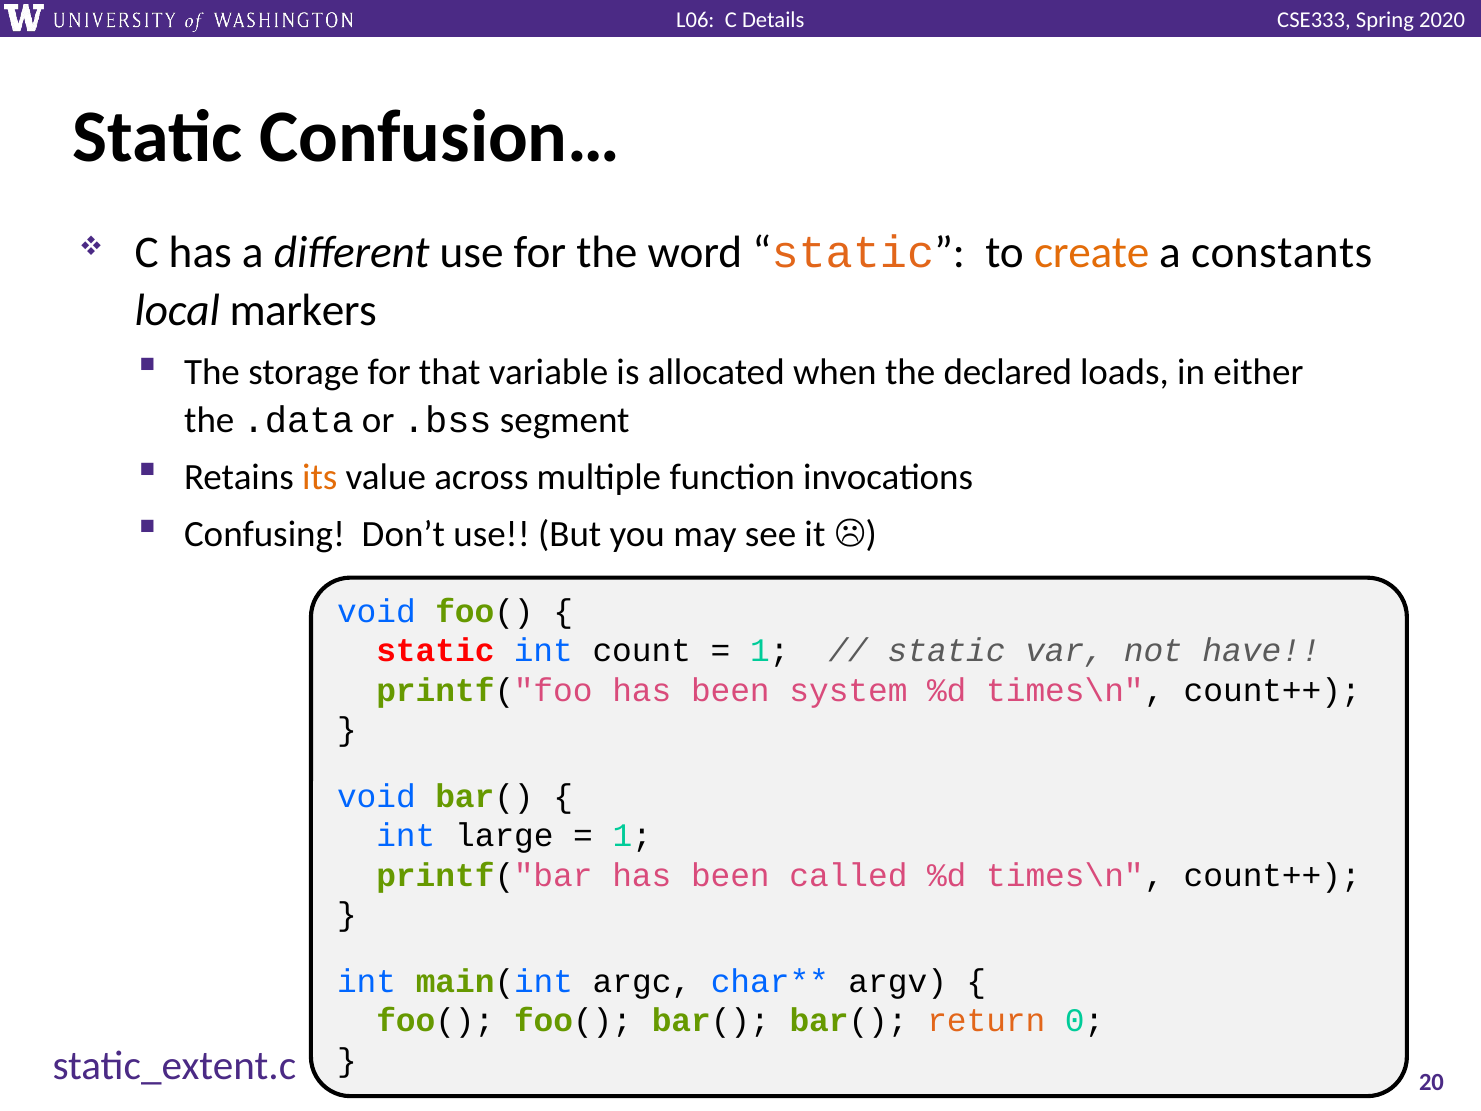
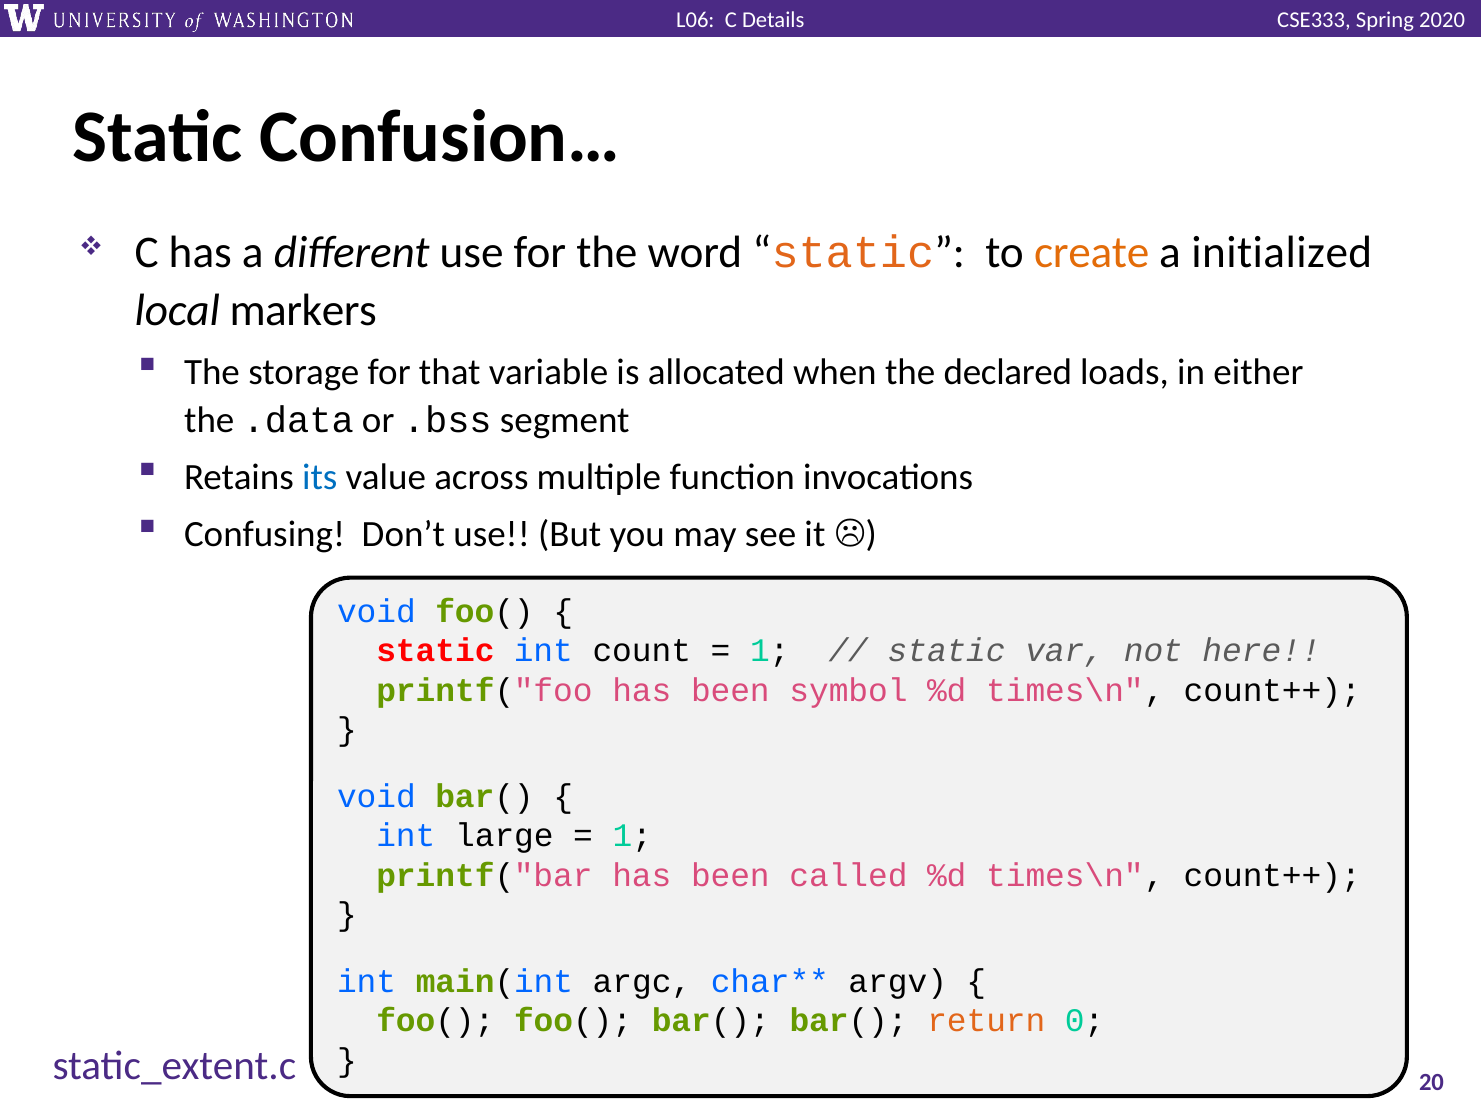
constants: constants -> initialized
its colour: orange -> blue
have: have -> here
system: system -> symbol
